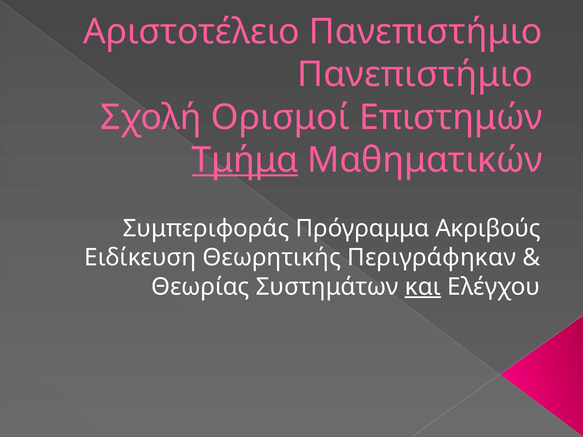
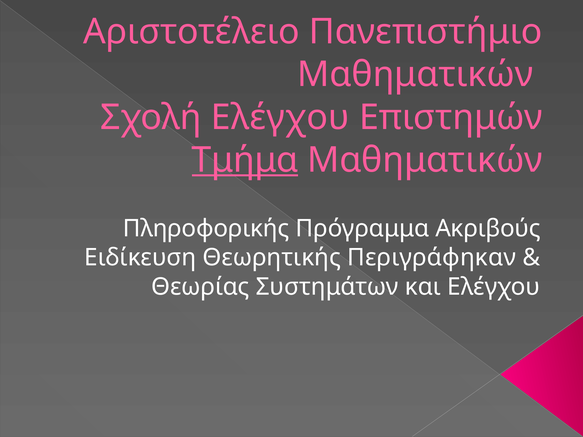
Πανεπιστήμιο at (415, 75): Πανεπιστήμιο -> Μαθηματικών
Σχολή Ορισμοί: Ορισμοί -> Ελέγχου
Συμπεριφοράς: Συμπεριφοράς -> Πληροφορικής
και underline: present -> none
